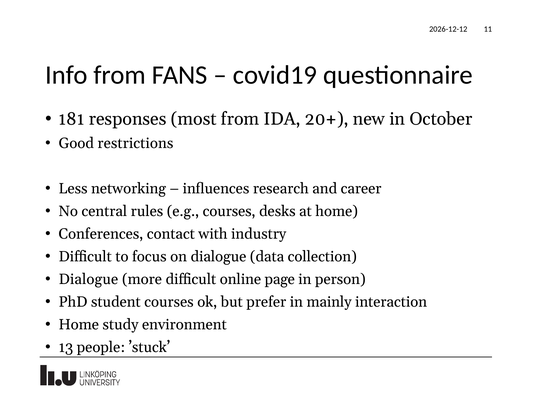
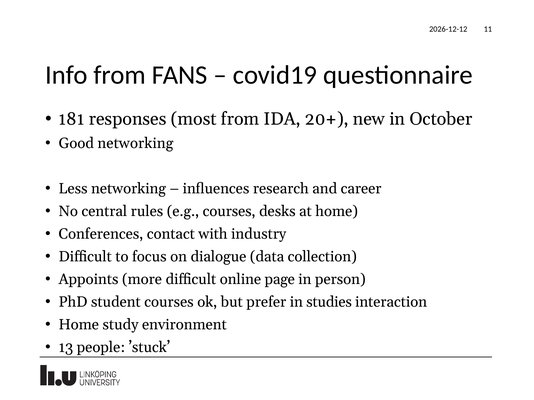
Good restrictions: restrictions -> networking
Dialogue at (88, 280): Dialogue -> Appoints
mainly: mainly -> studies
